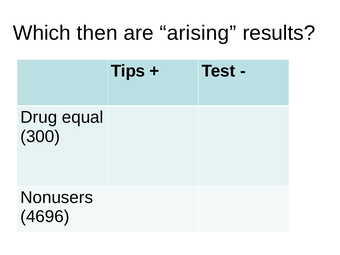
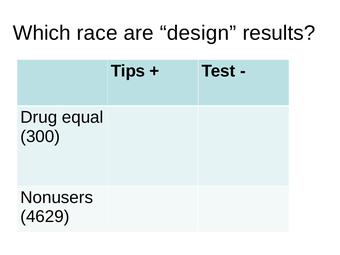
then: then -> race
arising: arising -> design
4696: 4696 -> 4629
